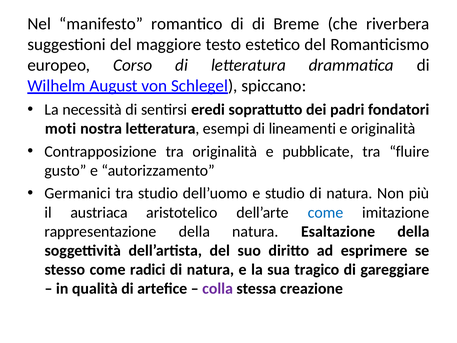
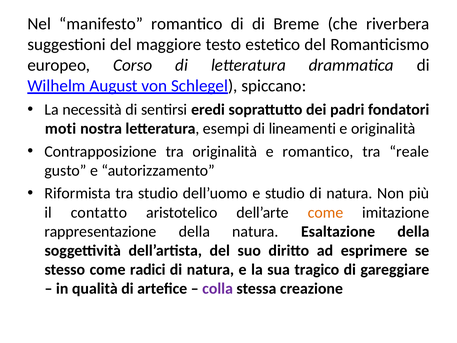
e pubblicate: pubblicate -> romantico
fluire: fluire -> reale
Germanici: Germanici -> Riformista
austriaca: austriaca -> contatto
come at (326, 212) colour: blue -> orange
